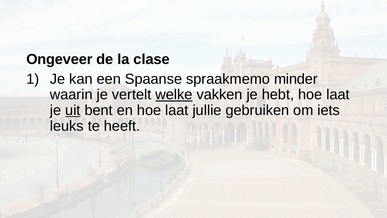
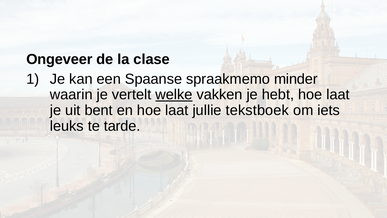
uit underline: present -> none
gebruiken: gebruiken -> tekstboek
heeft: heeft -> tarde
